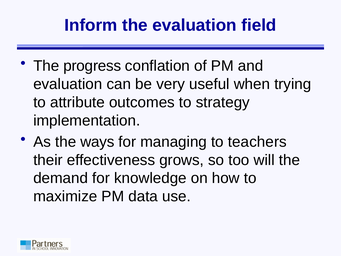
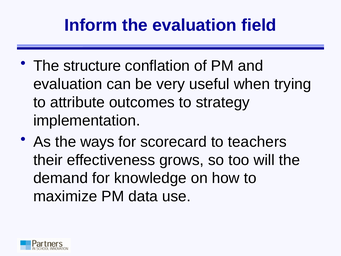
progress: progress -> structure
managing: managing -> scorecard
